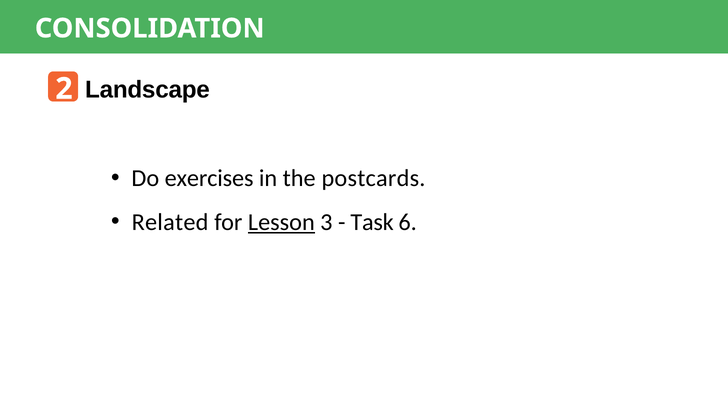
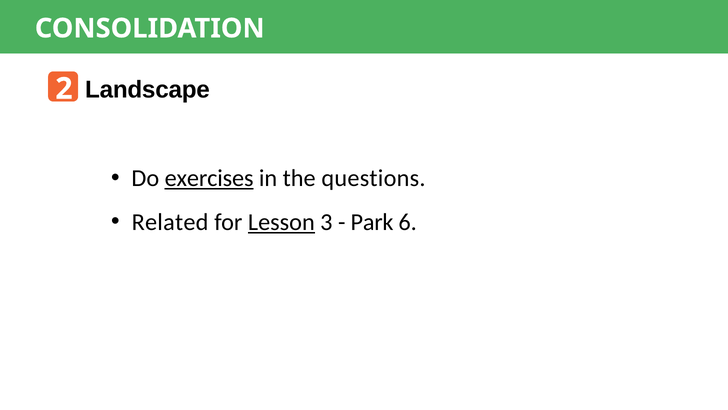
exercises underline: none -> present
postcards: postcards -> questions
Task: Task -> Park
